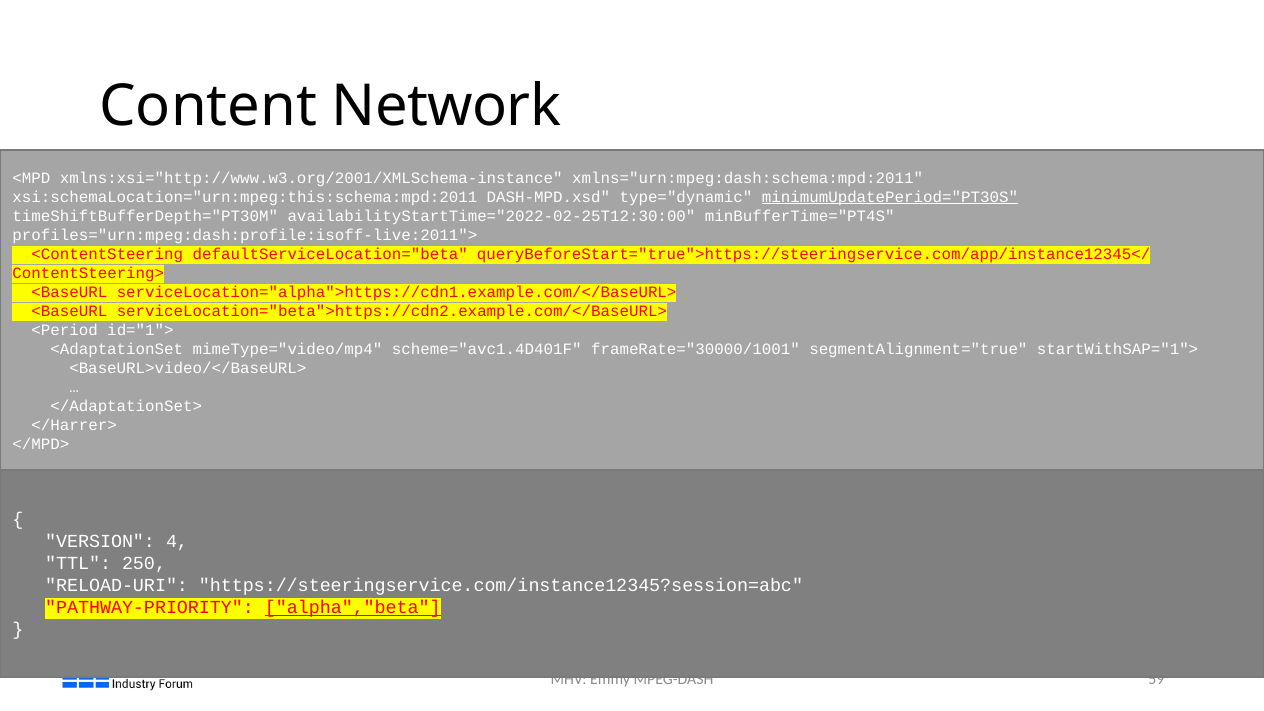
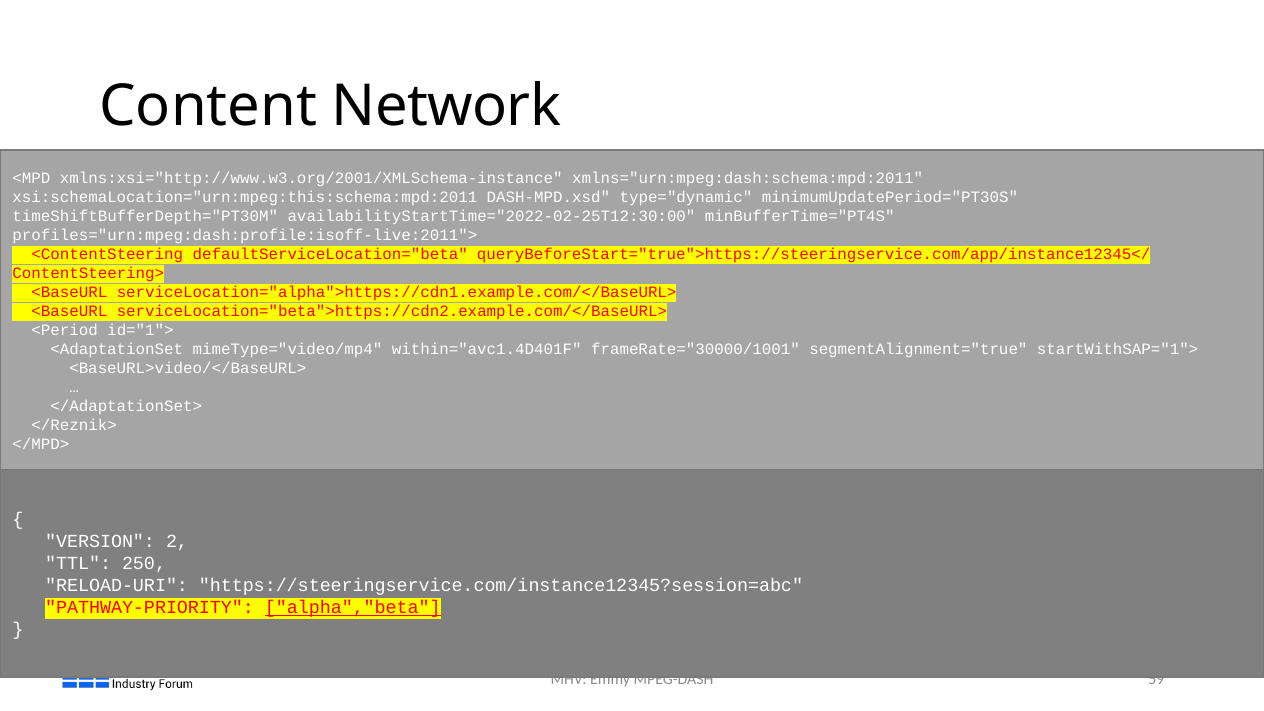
minimumUpdatePeriod="PT30S underline: present -> none
scheme="avc1.4D401F: scheme="avc1.4D401F -> within="avc1.4D401F
</Harrer>: </Harrer> -> </Reznik>
4: 4 -> 2
